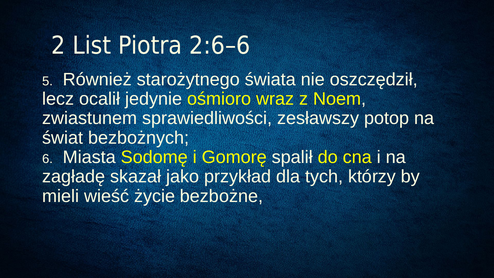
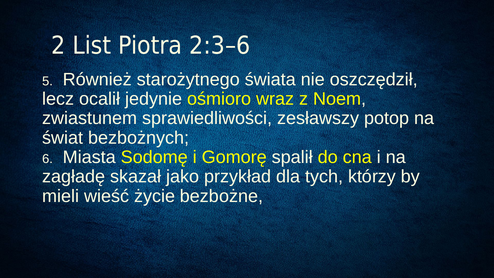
2:6–6: 2:6–6 -> 2:3–6
